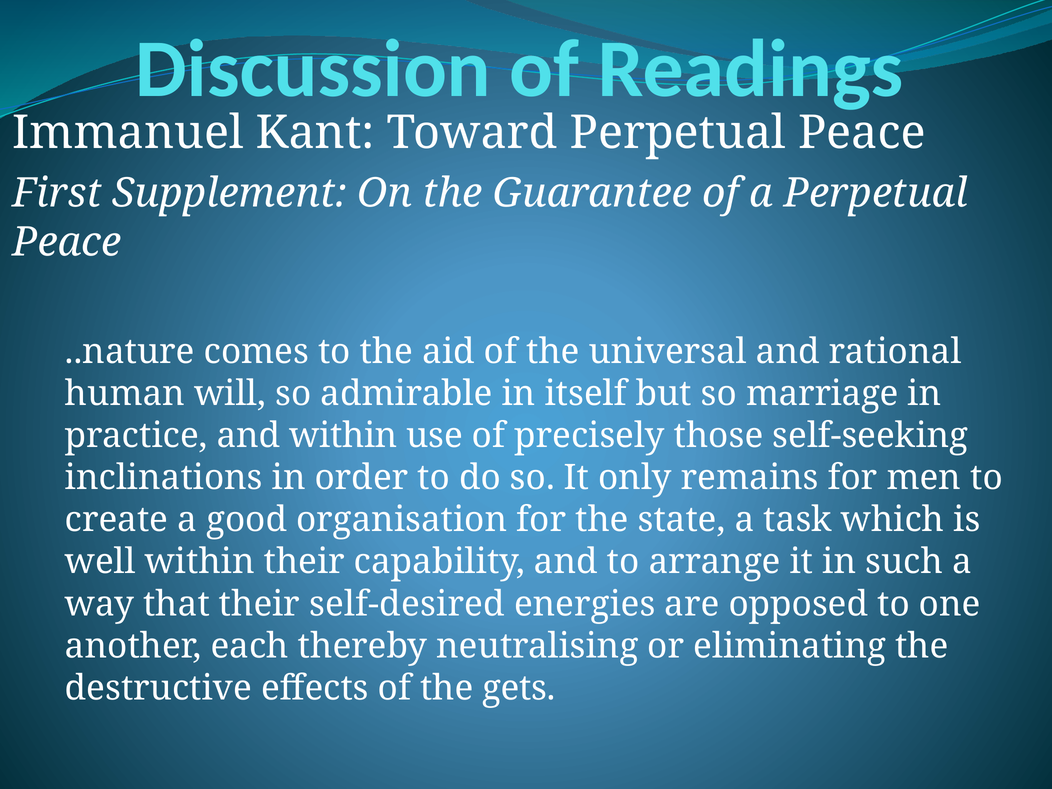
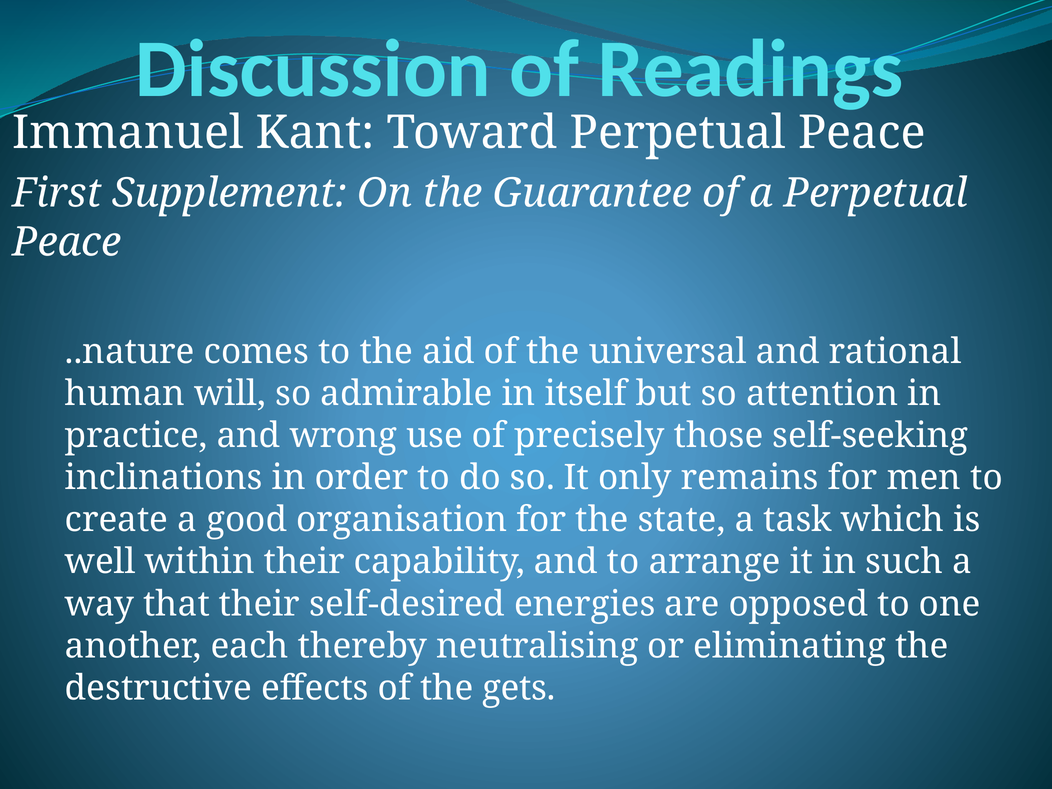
marriage: marriage -> attention
and within: within -> wrong
